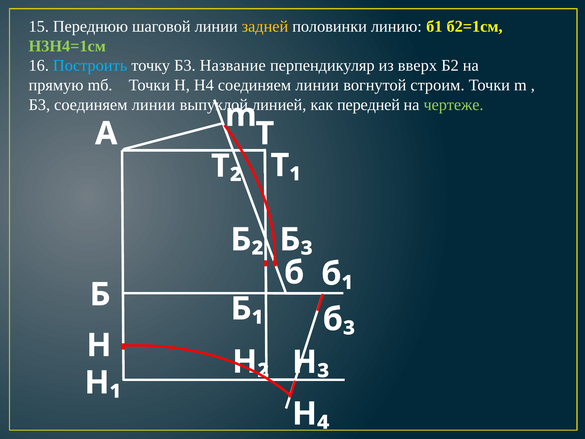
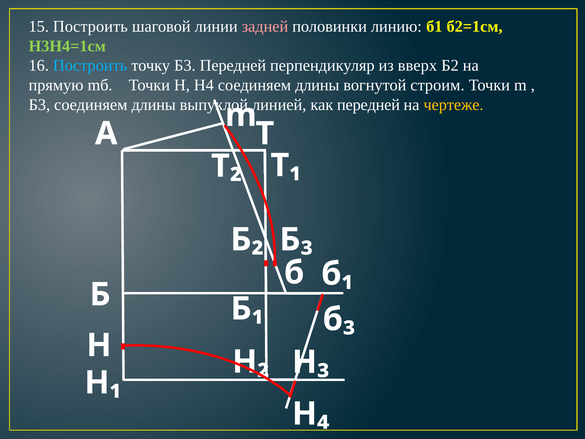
15 Переднюю: Переднюю -> Построить
задней colour: yellow -> pink
Б3 Название: Название -> Передней
Н4 соединяем линии: линии -> длины
Б3 соединяем линии: линии -> длины
чертеже colour: light green -> yellow
